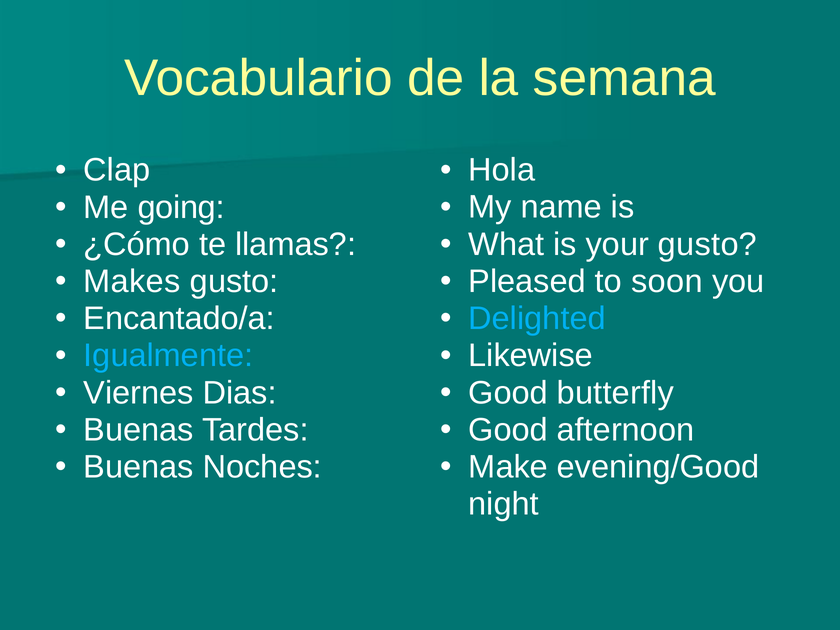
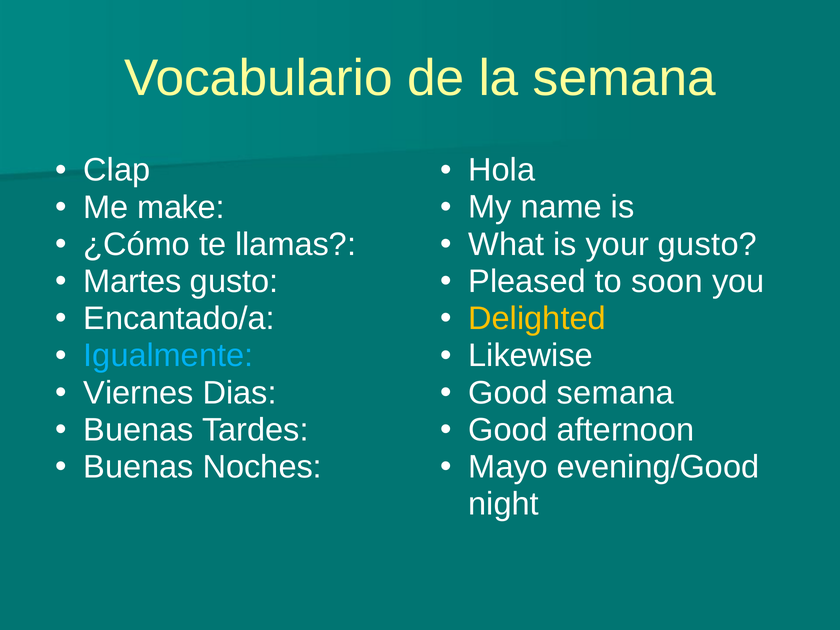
going: going -> make
Makes: Makes -> Martes
Delighted colour: light blue -> yellow
Good butterfly: butterfly -> semana
Make: Make -> Mayo
